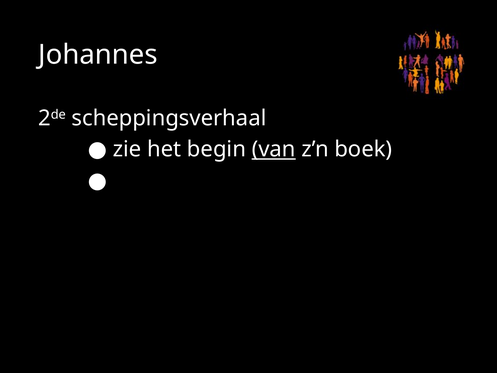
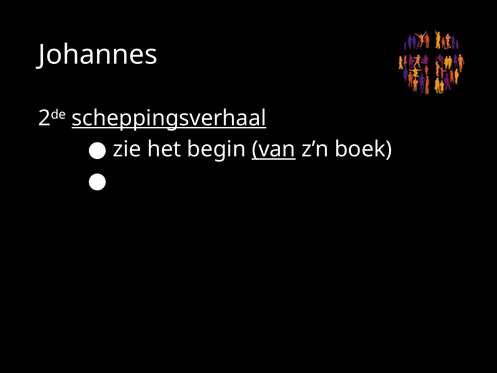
scheppingsverhaal underline: none -> present
